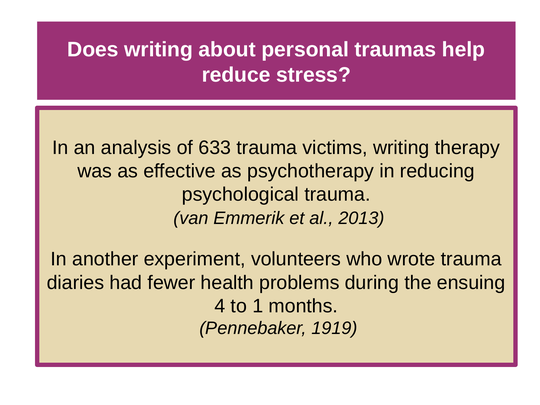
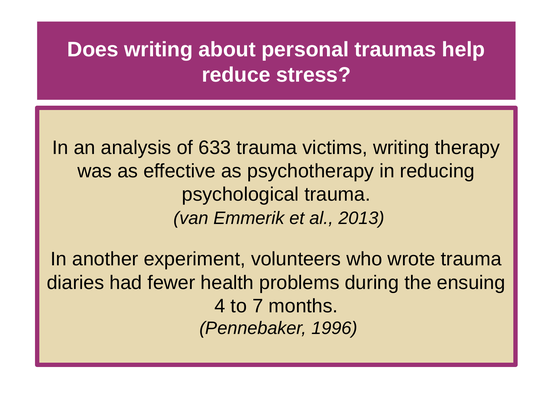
1: 1 -> 7
1919: 1919 -> 1996
